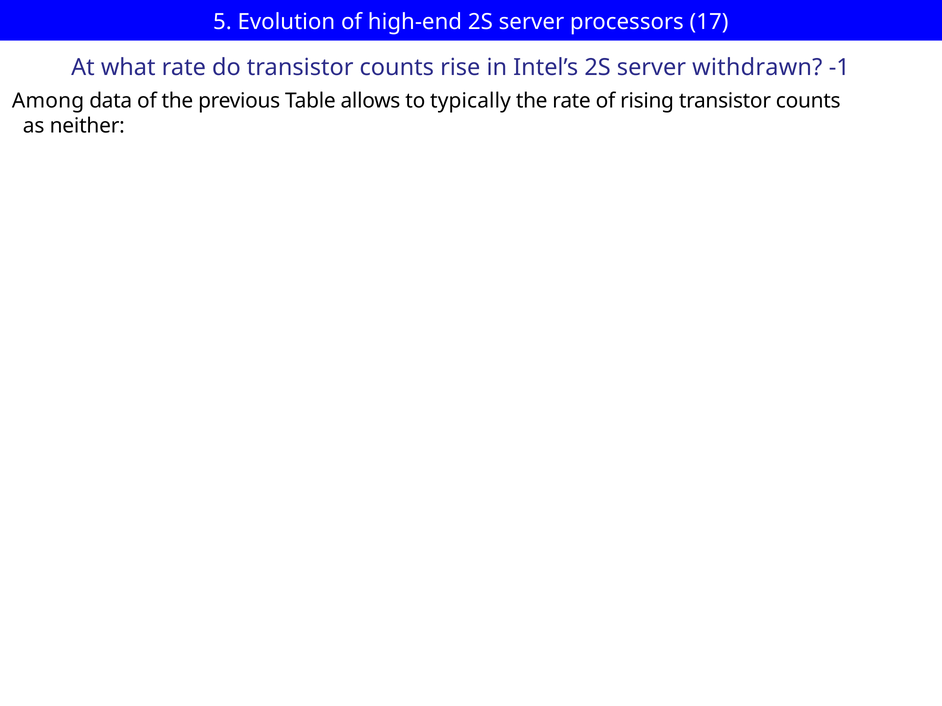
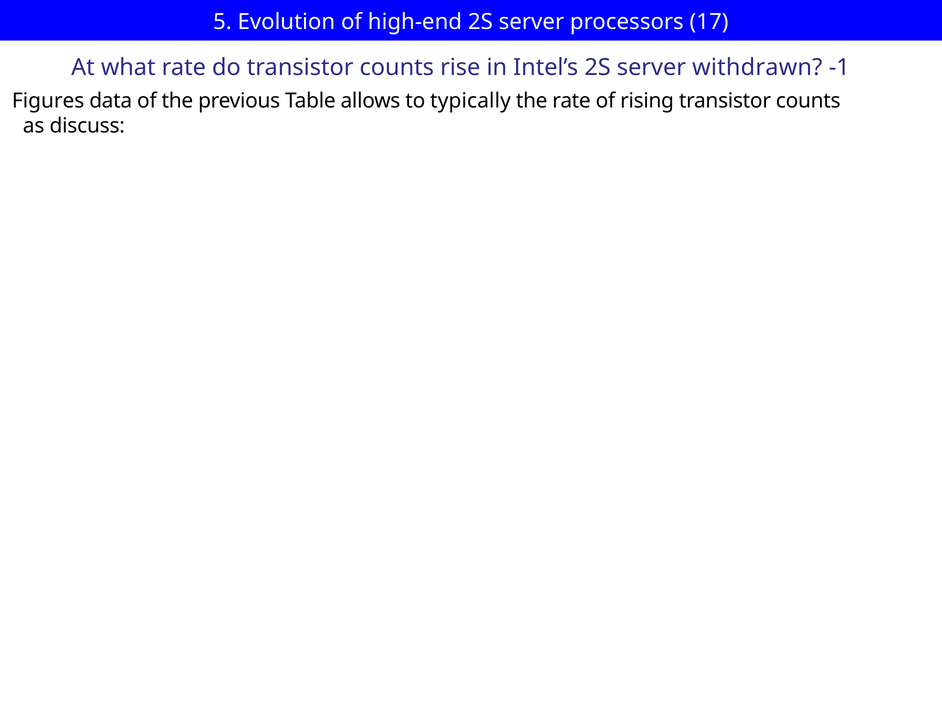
Among: Among -> Figures
neither: neither -> discuss
